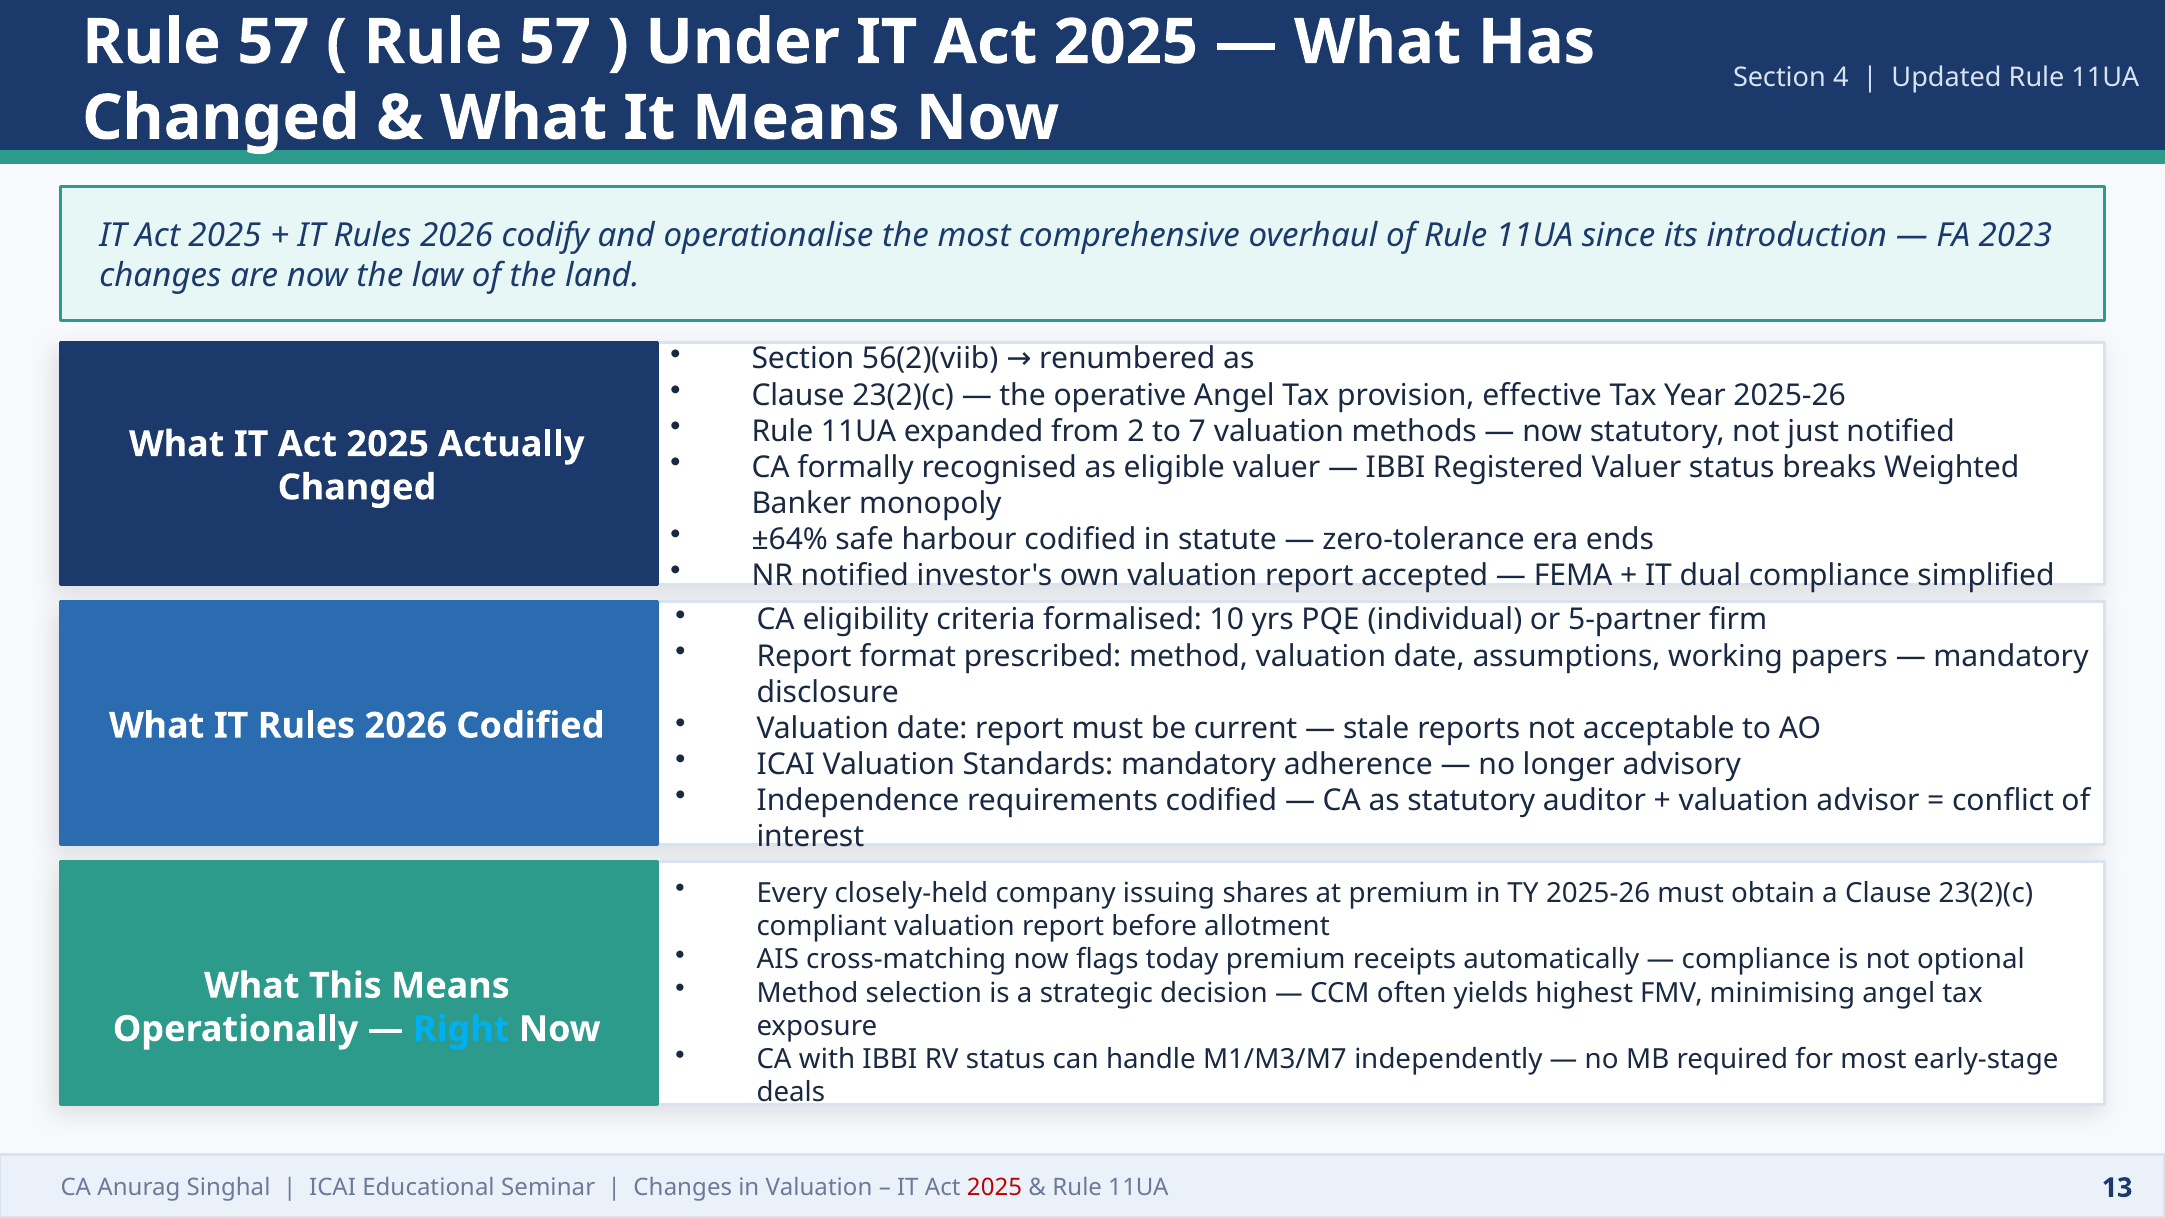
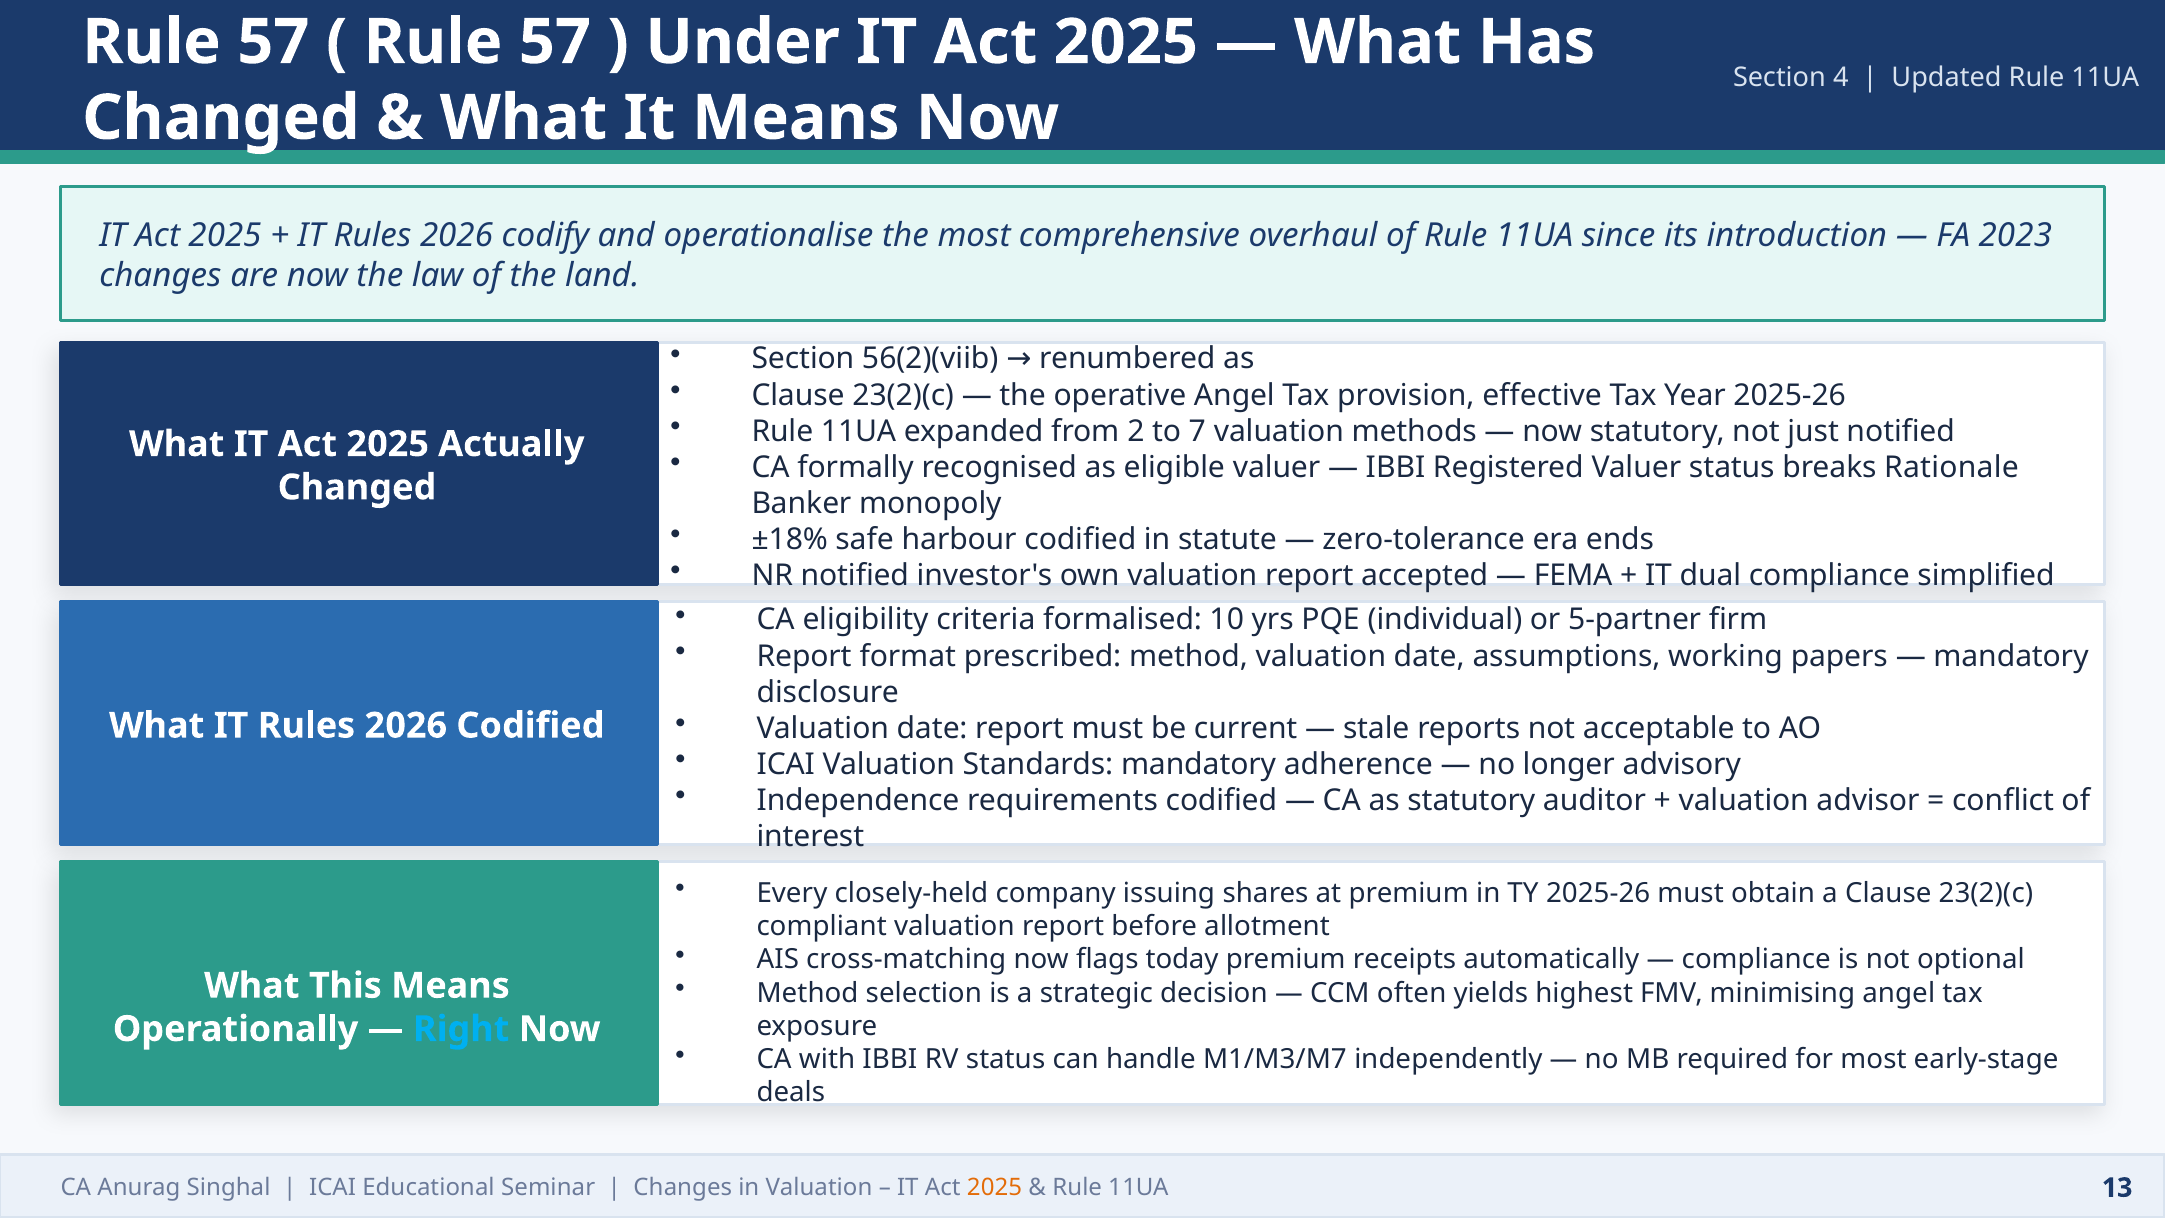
Weighted: Weighted -> Rationale
±64%: ±64% -> ±18%
2025 at (995, 1188) colour: red -> orange
